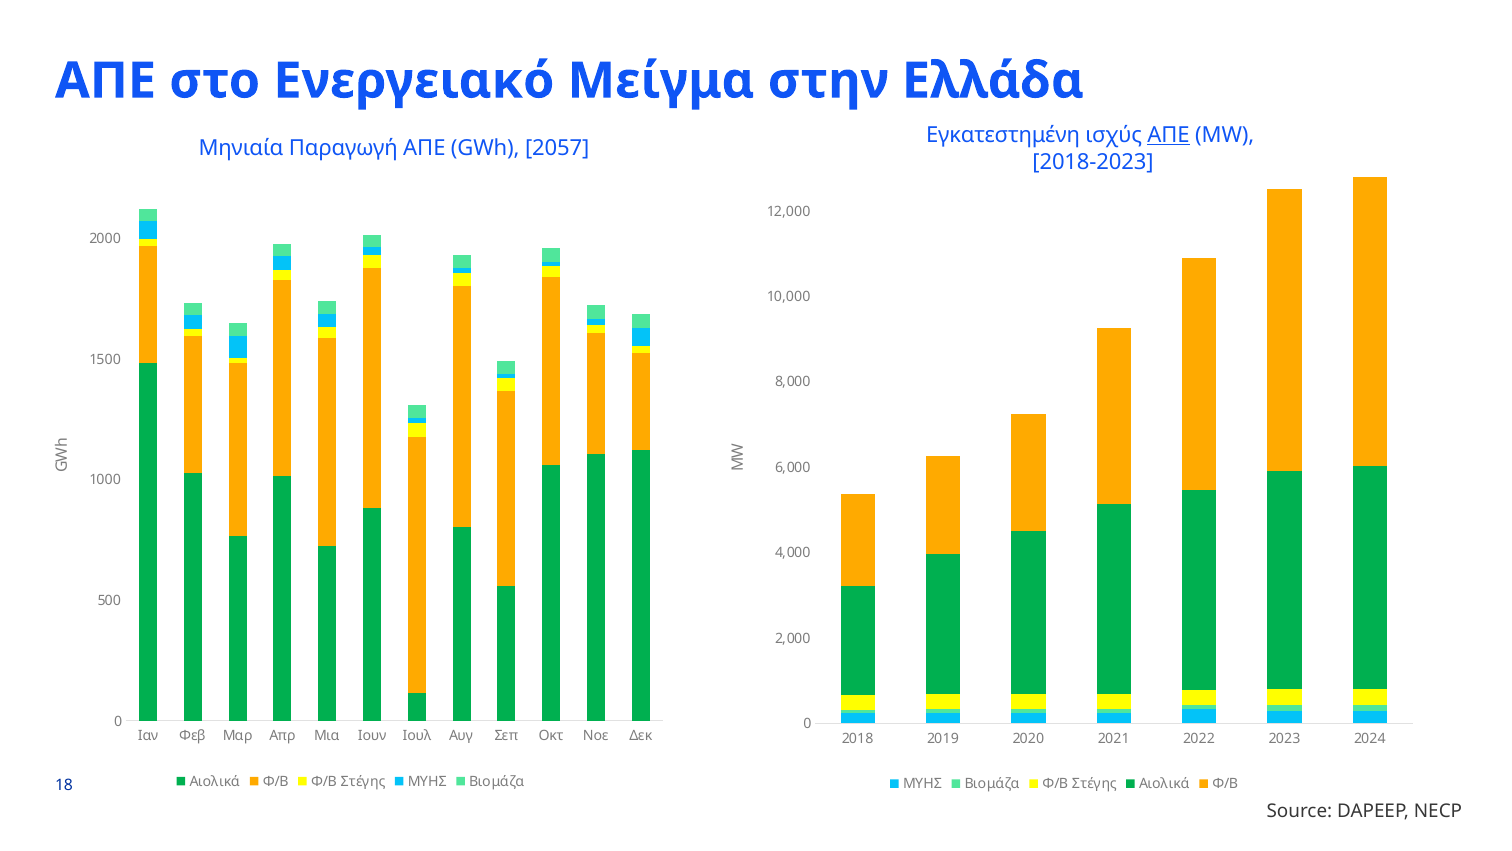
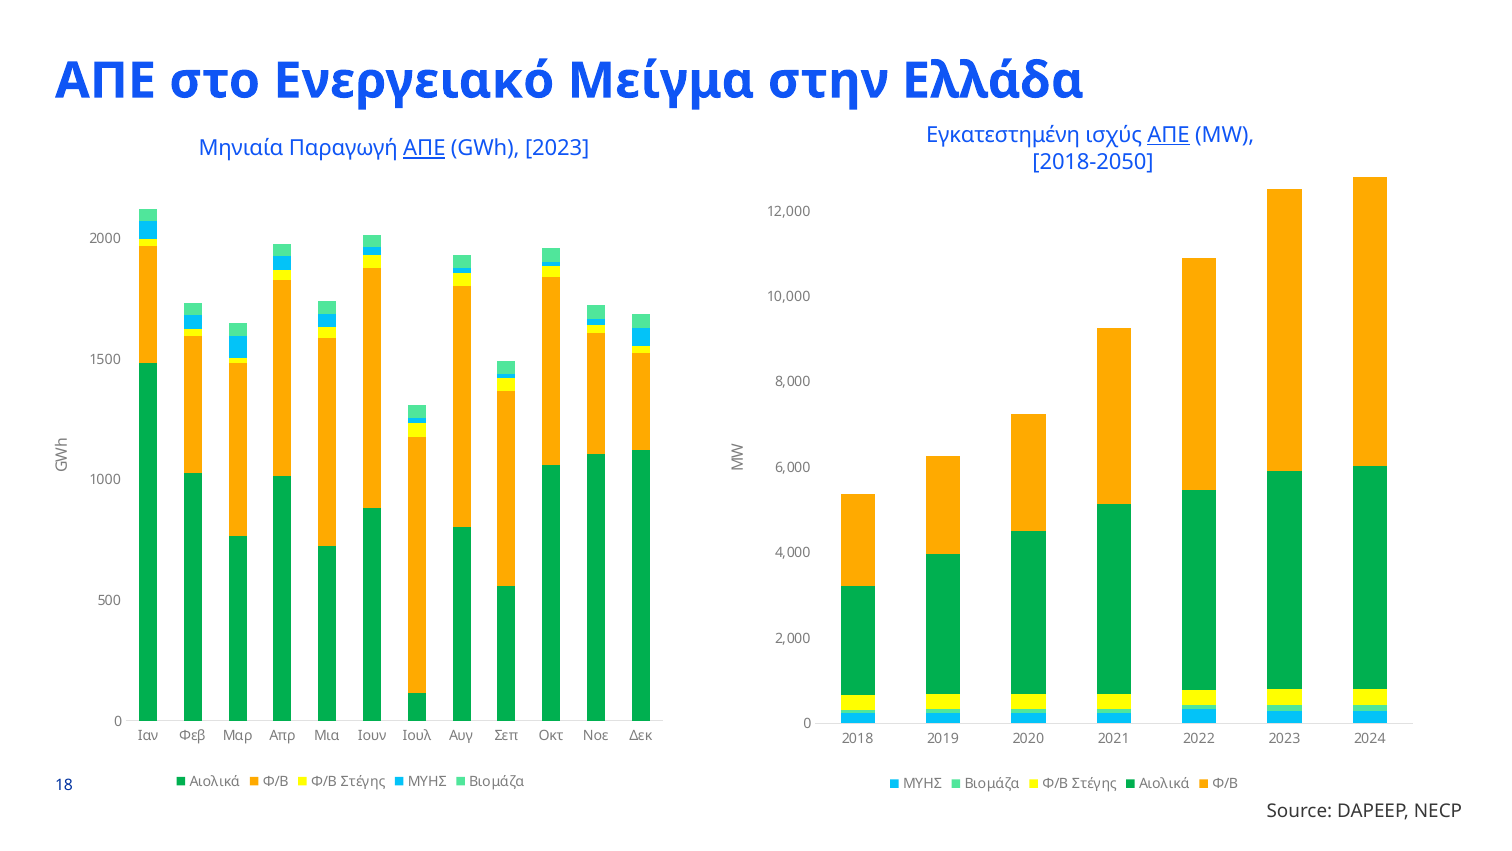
ΑΠΕ at (424, 149) underline: none -> present
GWh 2057: 2057 -> 2023
2018-2023: 2018-2023 -> 2018-2050
